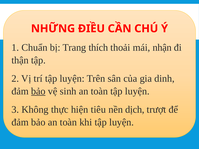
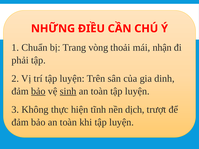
thích: thích -> vòng
thận: thận -> phải
sinh underline: none -> present
tiêu: tiêu -> tĩnh
